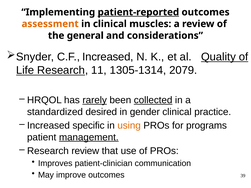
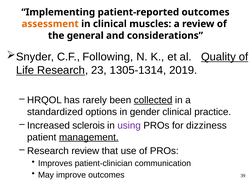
patient-reported underline: present -> none
C.F Increased: Increased -> Following
11: 11 -> 23
2079: 2079 -> 2019
rarely underline: present -> none
desired: desired -> options
specific: specific -> sclerois
using colour: orange -> purple
programs: programs -> dizziness
